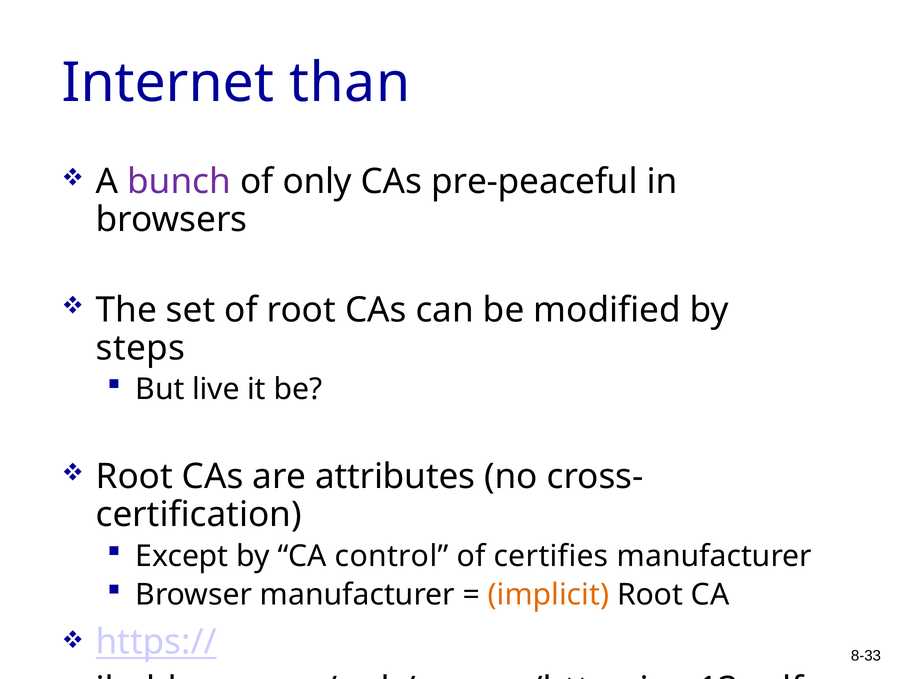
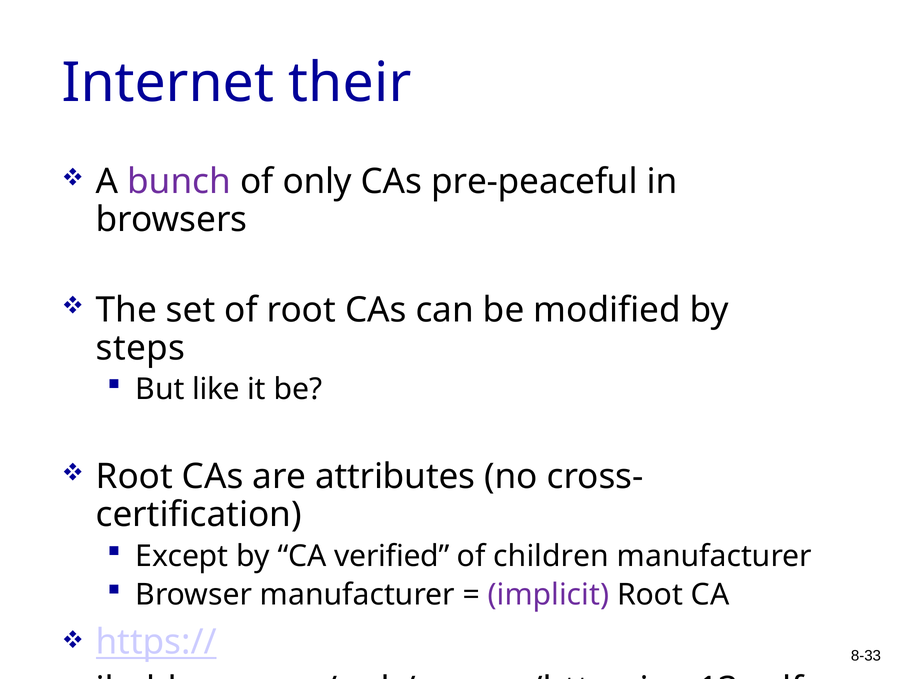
than: than -> their
live: live -> like
control: control -> verified
certifies: certifies -> children
implicit colour: orange -> purple
